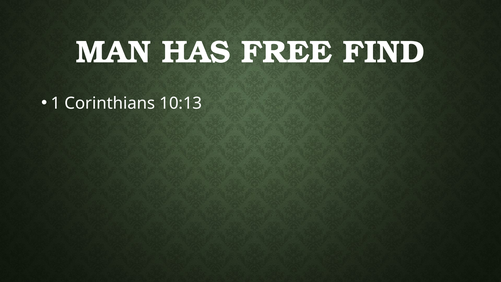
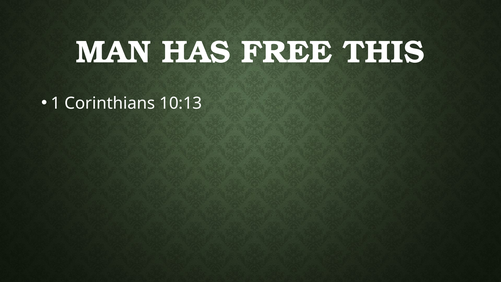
FIND: FIND -> THIS
